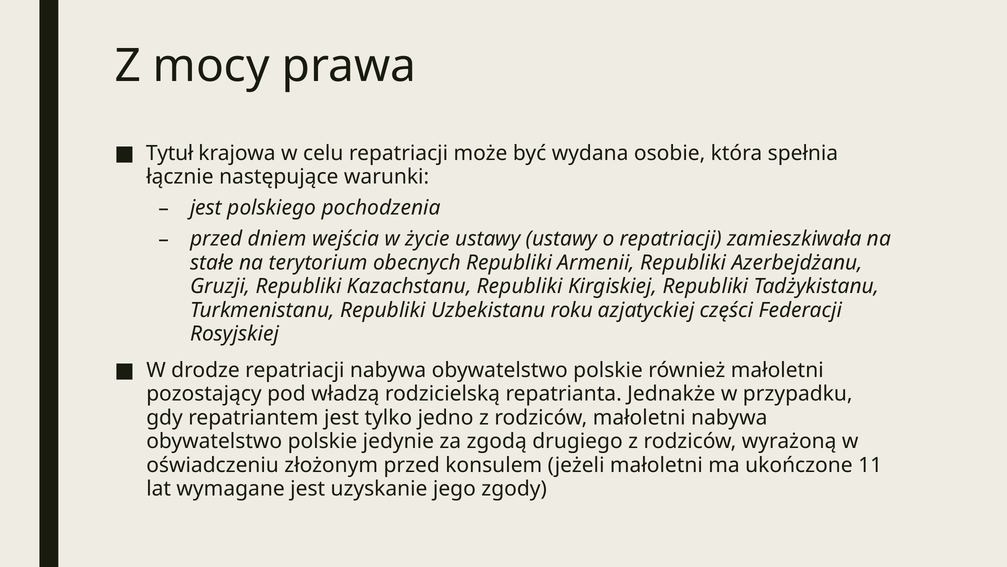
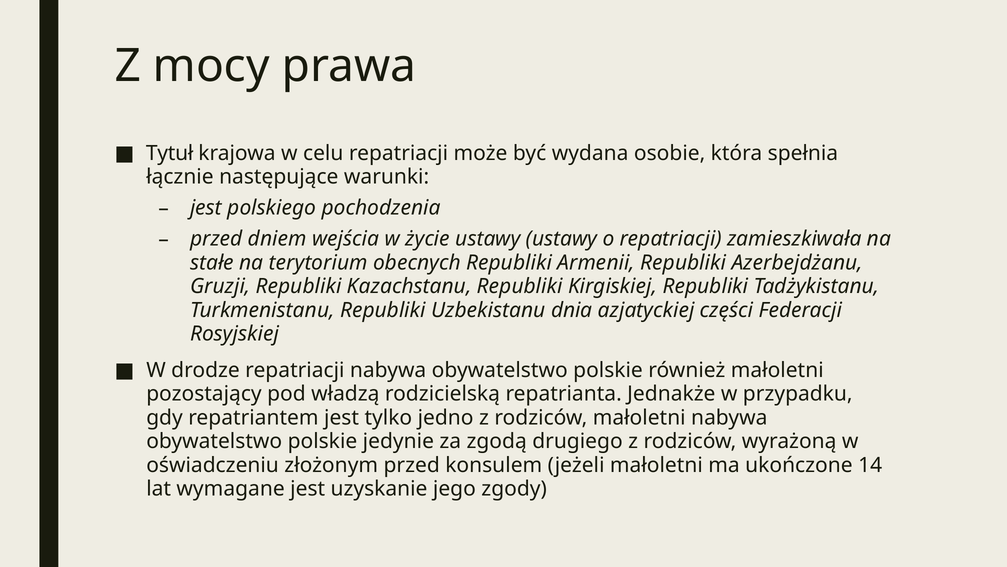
roku: roku -> dnia
11: 11 -> 14
